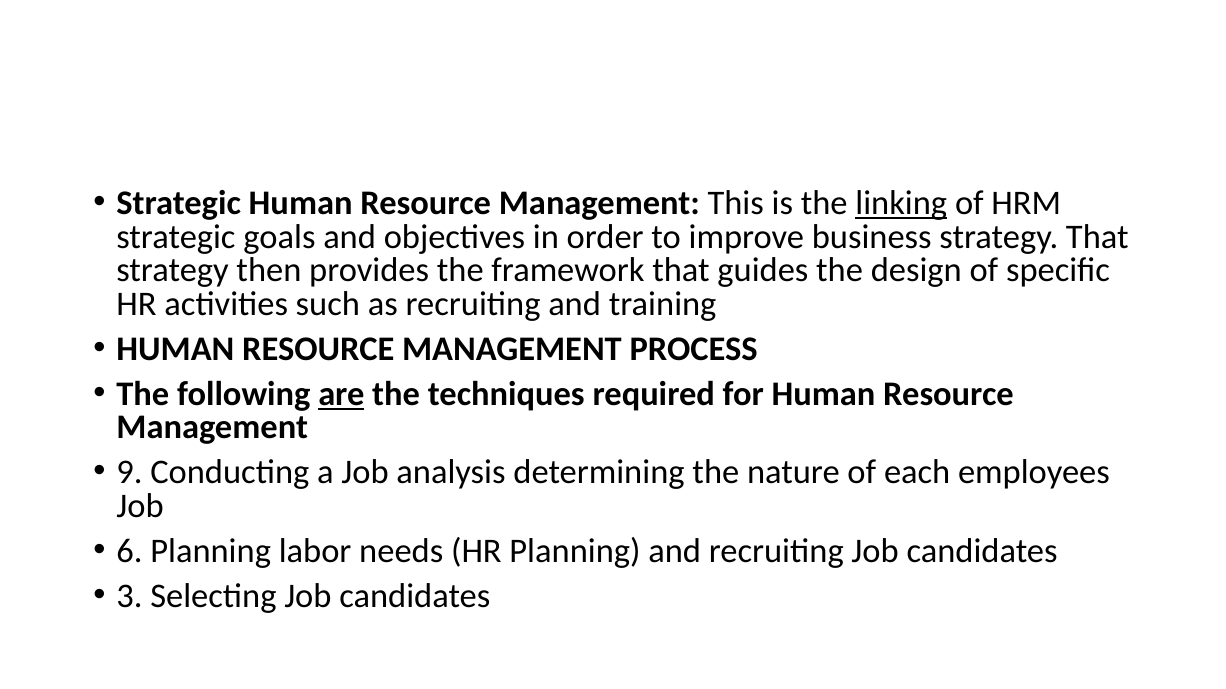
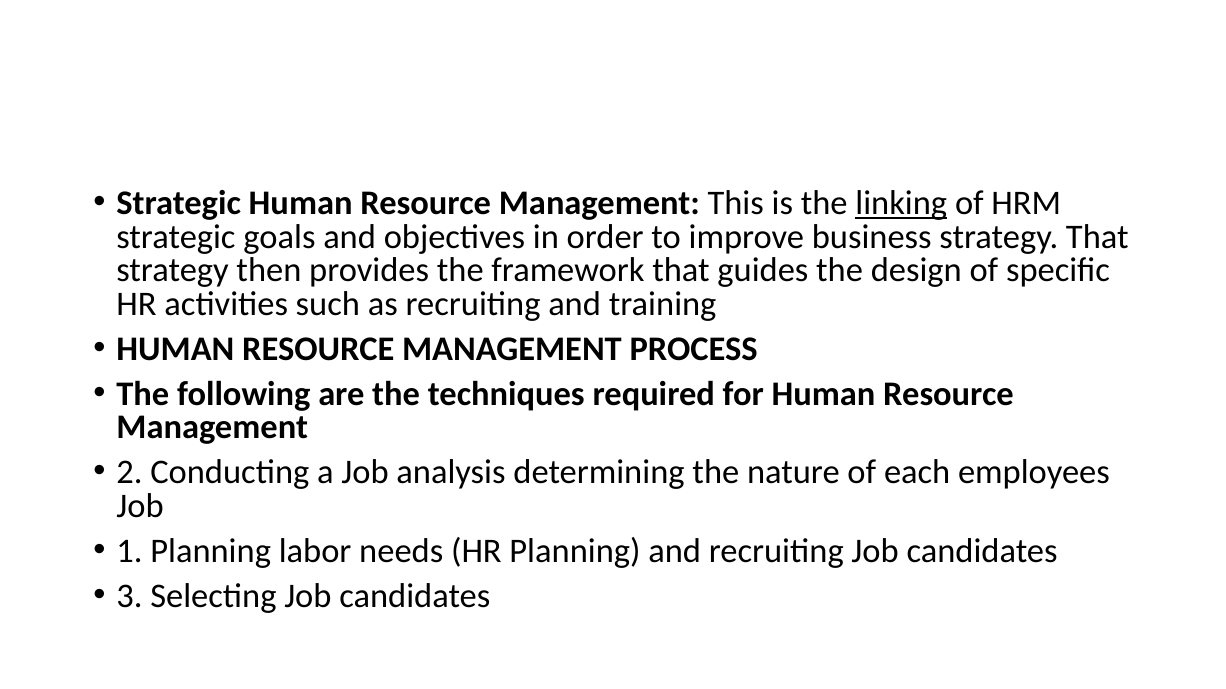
are underline: present -> none
9: 9 -> 2
6: 6 -> 1
